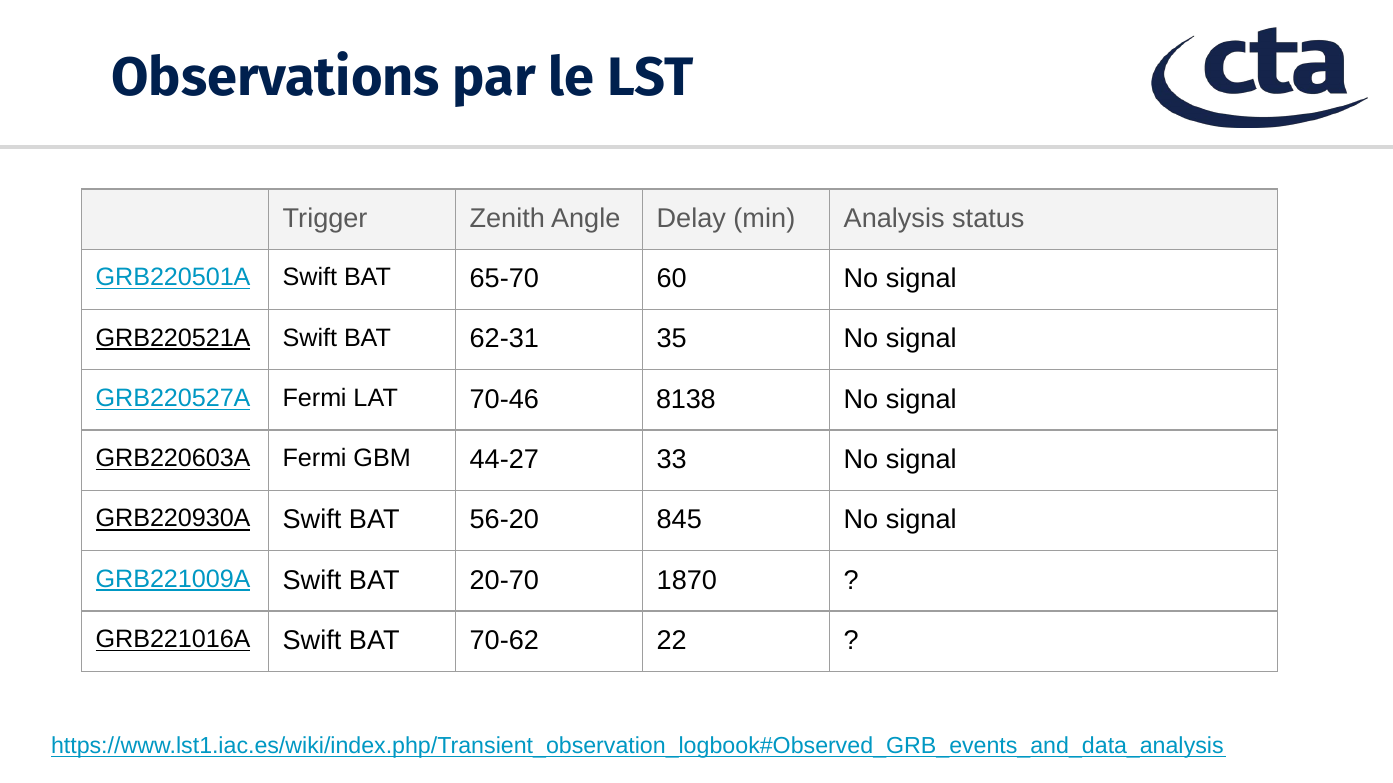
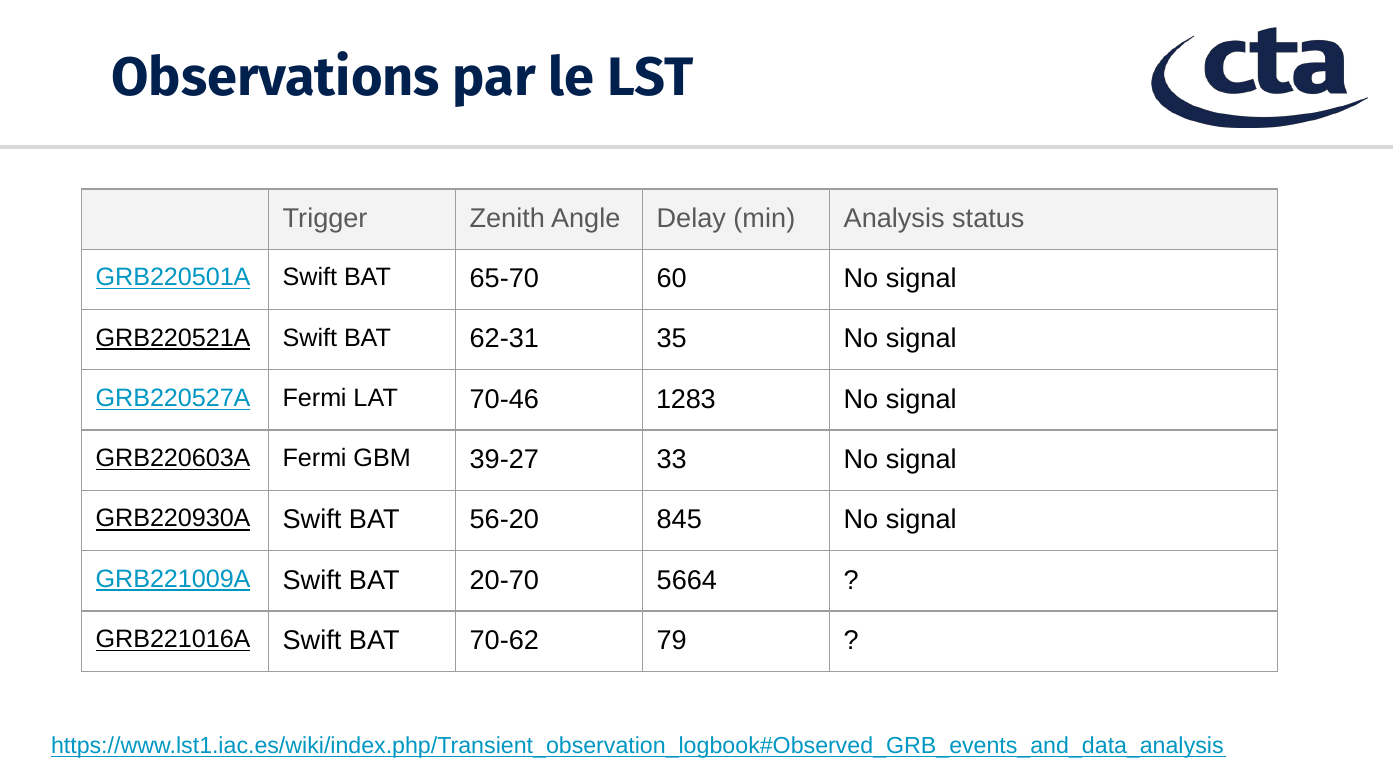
8138: 8138 -> 1283
44-27: 44-27 -> 39-27
1870: 1870 -> 5664
22: 22 -> 79
